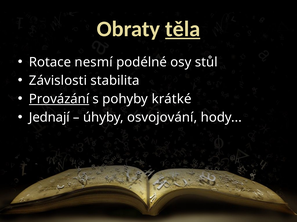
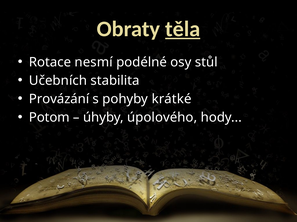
Závislosti: Závislosti -> Učebních
Provázání underline: present -> none
Jednají: Jednají -> Potom
osvojování: osvojování -> úpolového
